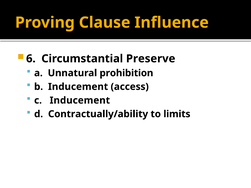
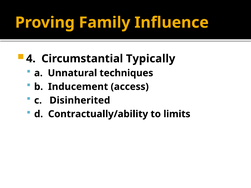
Clause: Clause -> Family
6: 6 -> 4
Preserve: Preserve -> Typically
prohibition: prohibition -> techniques
c Inducement: Inducement -> Disinherited
